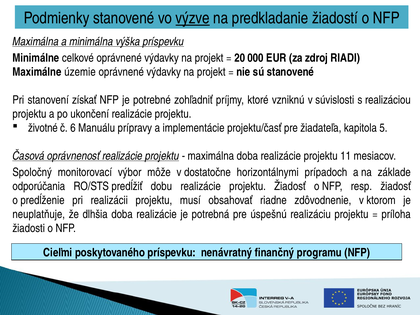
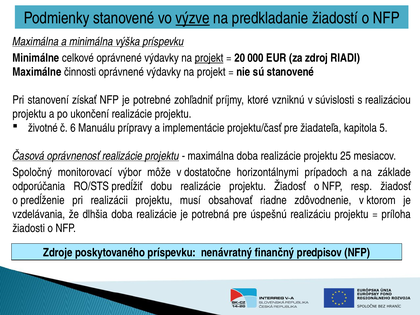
projekt at (209, 58) underline: none -> present
územie: územie -> činnosti
11: 11 -> 25
neuplatňuje: neuplatňuje -> vzdelávania
Cieľmi: Cieľmi -> Zdroje
programu: programu -> predpisov
